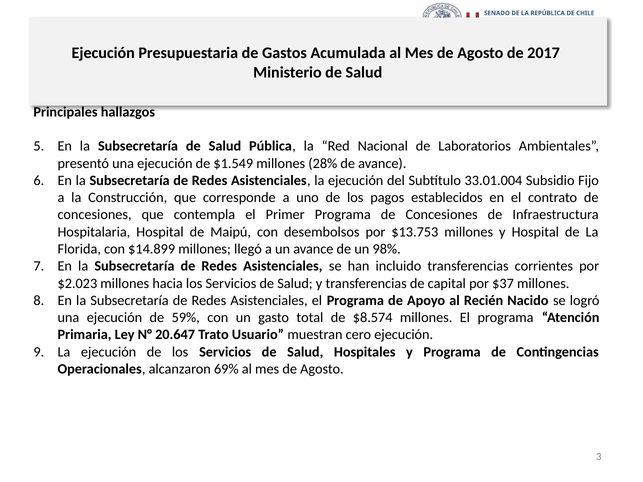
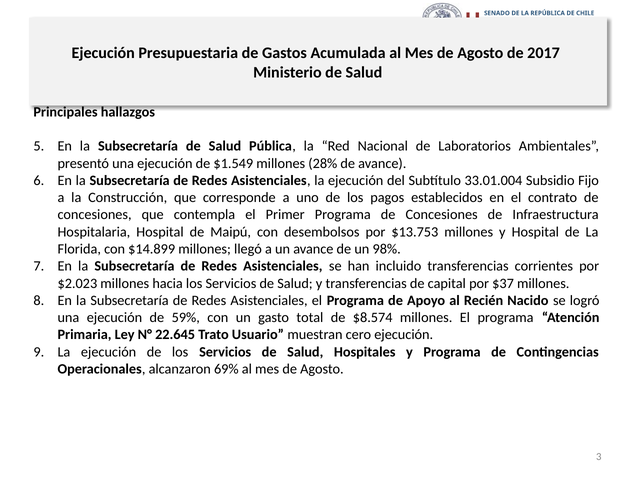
20.647: 20.647 -> 22.645
